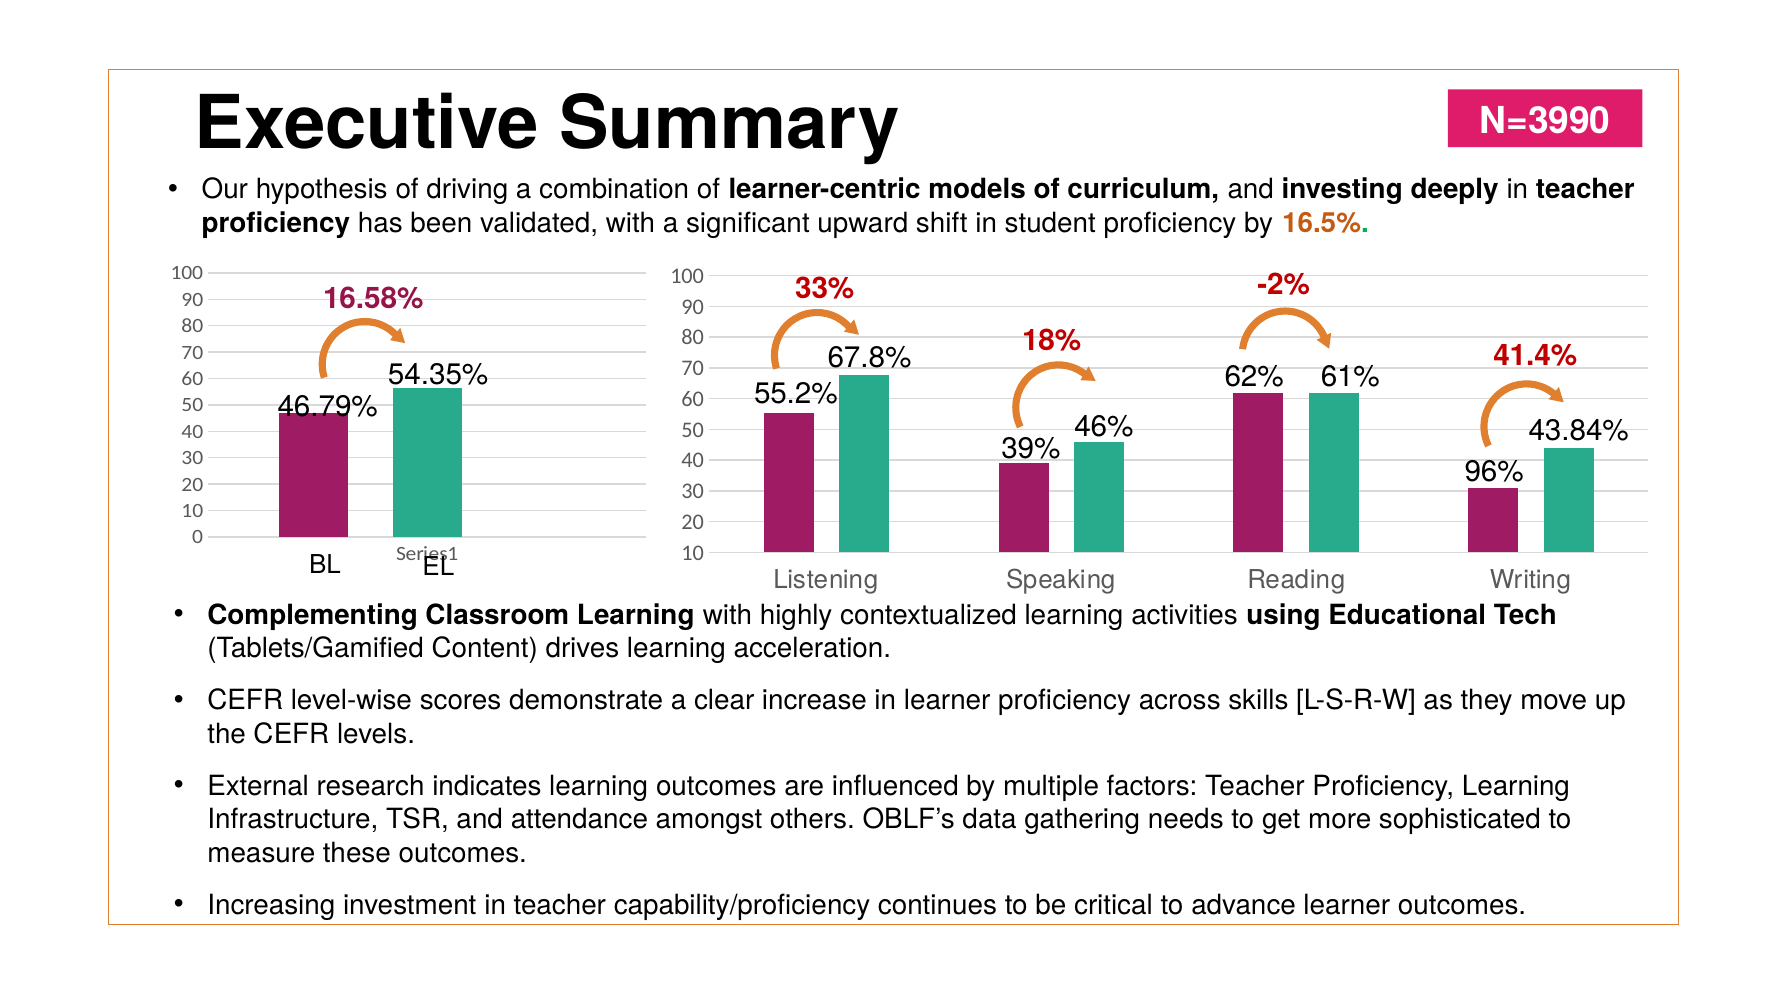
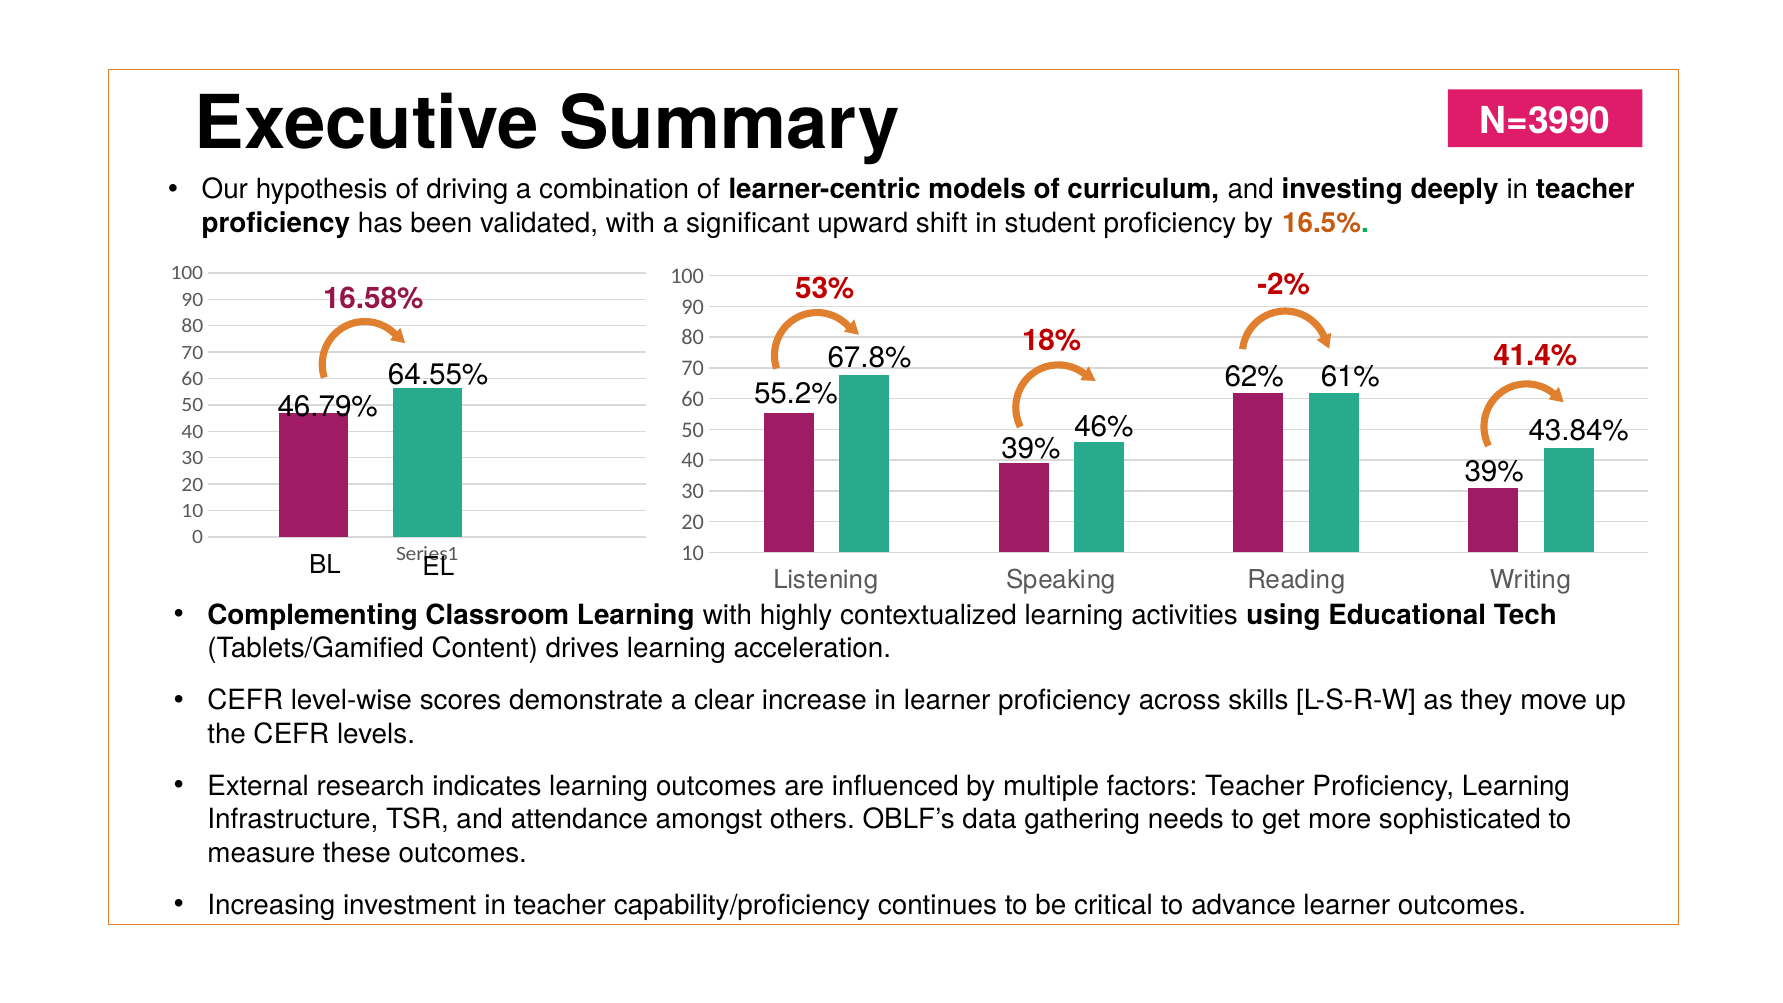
33%: 33% -> 53%
54.35%: 54.35% -> 64.55%
96% at (1494, 471): 96% -> 39%
